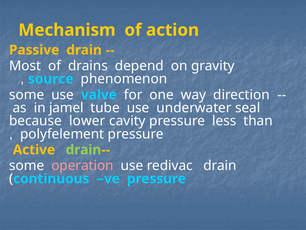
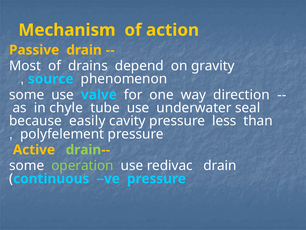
jamel: jamel -> chyle
lower: lower -> easily
operation colour: pink -> light green
